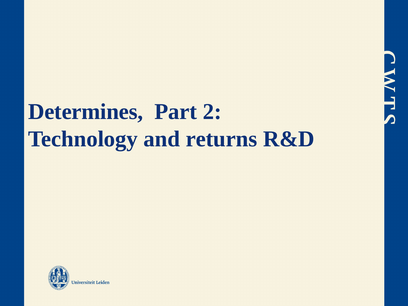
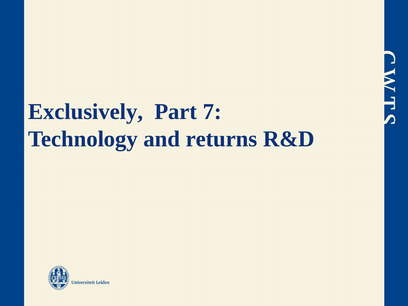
Determines: Determines -> Exclusively
2: 2 -> 7
